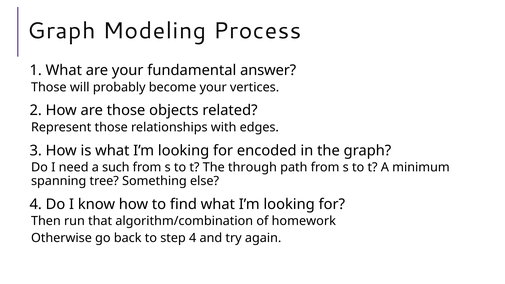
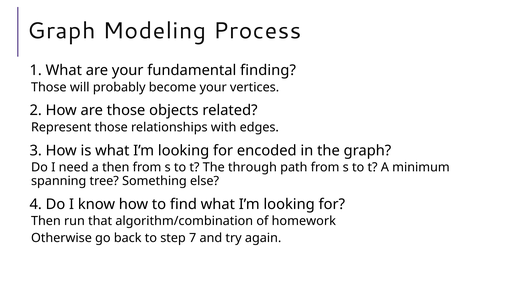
answer: answer -> finding
a such: such -> then
step 4: 4 -> 7
